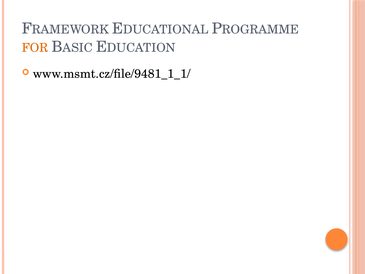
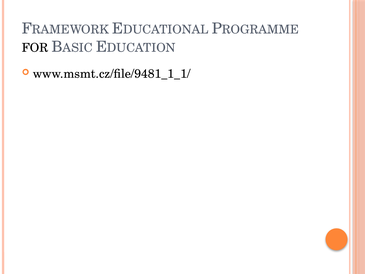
FOR colour: orange -> black
